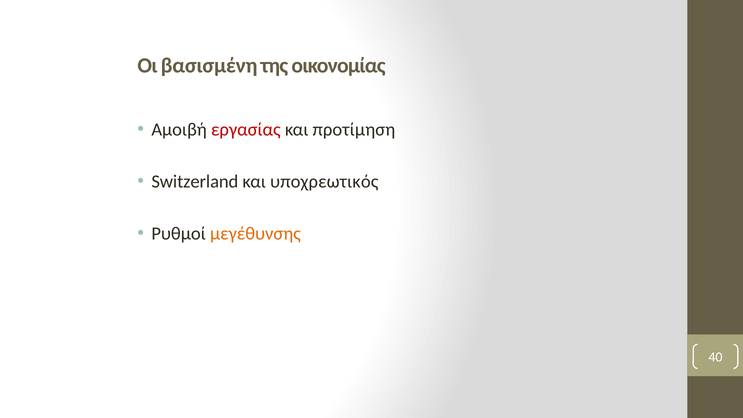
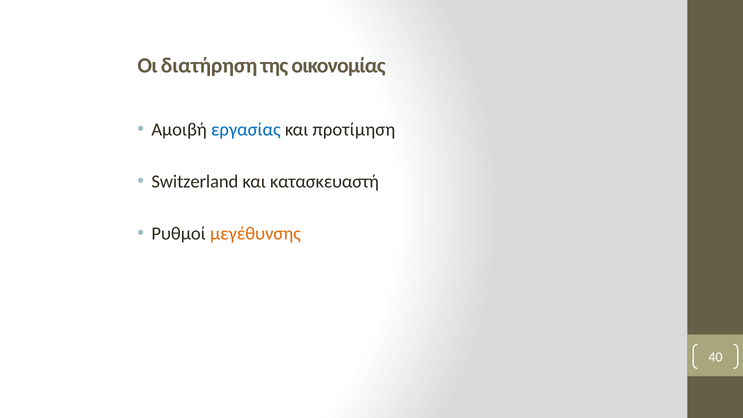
βασισμένη: βασισμένη -> διατήρηση
εργασίας colour: red -> blue
υποχρεωτικός: υποχρεωτικός -> κατασκευαστή
